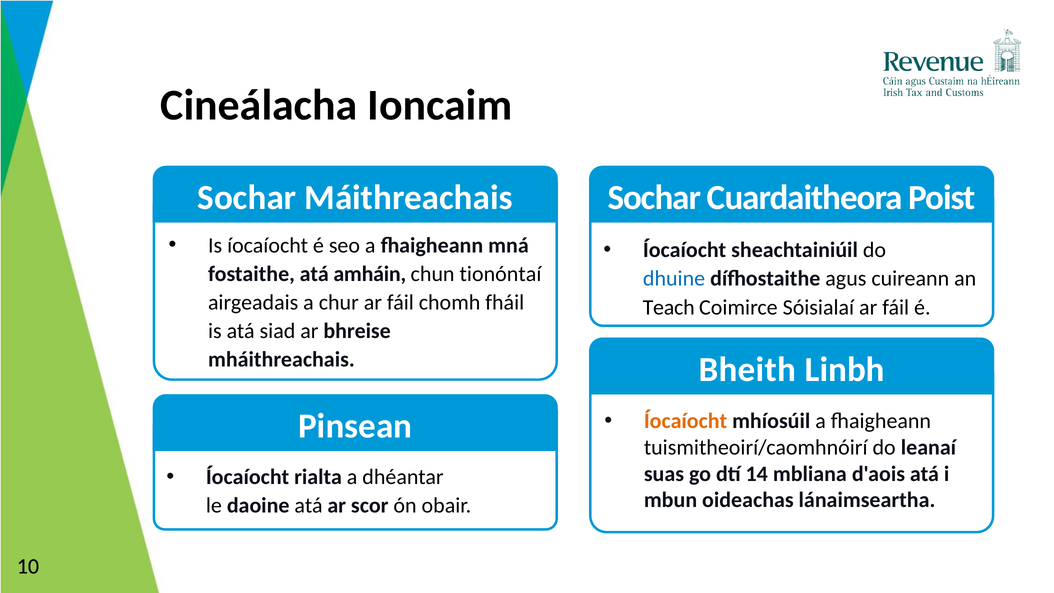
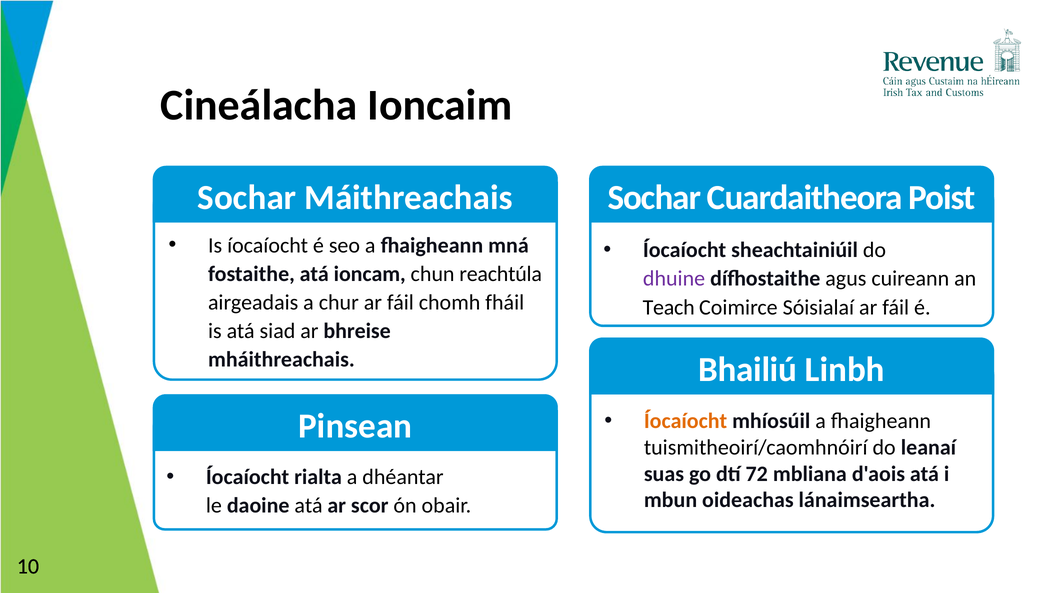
amháin: amháin -> ioncam
tionóntaí: tionóntaí -> reachtúla
dhuine colour: blue -> purple
Bheith: Bheith -> Bhailiú
14: 14 -> 72
